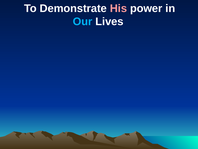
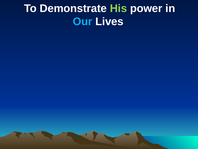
His colour: pink -> light green
